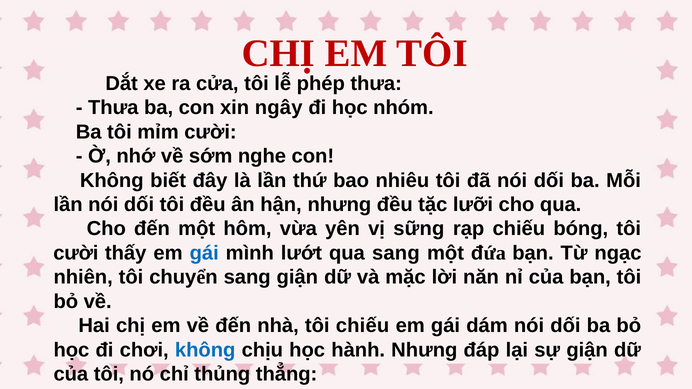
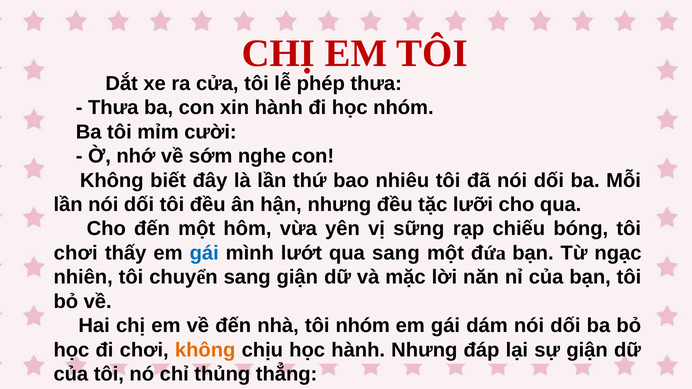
xin ngây: ngây -> hành
cười at (76, 253): cười -> chơi
tôi chiếu: chiếu -> nhóm
không at (205, 350) colour: blue -> orange
